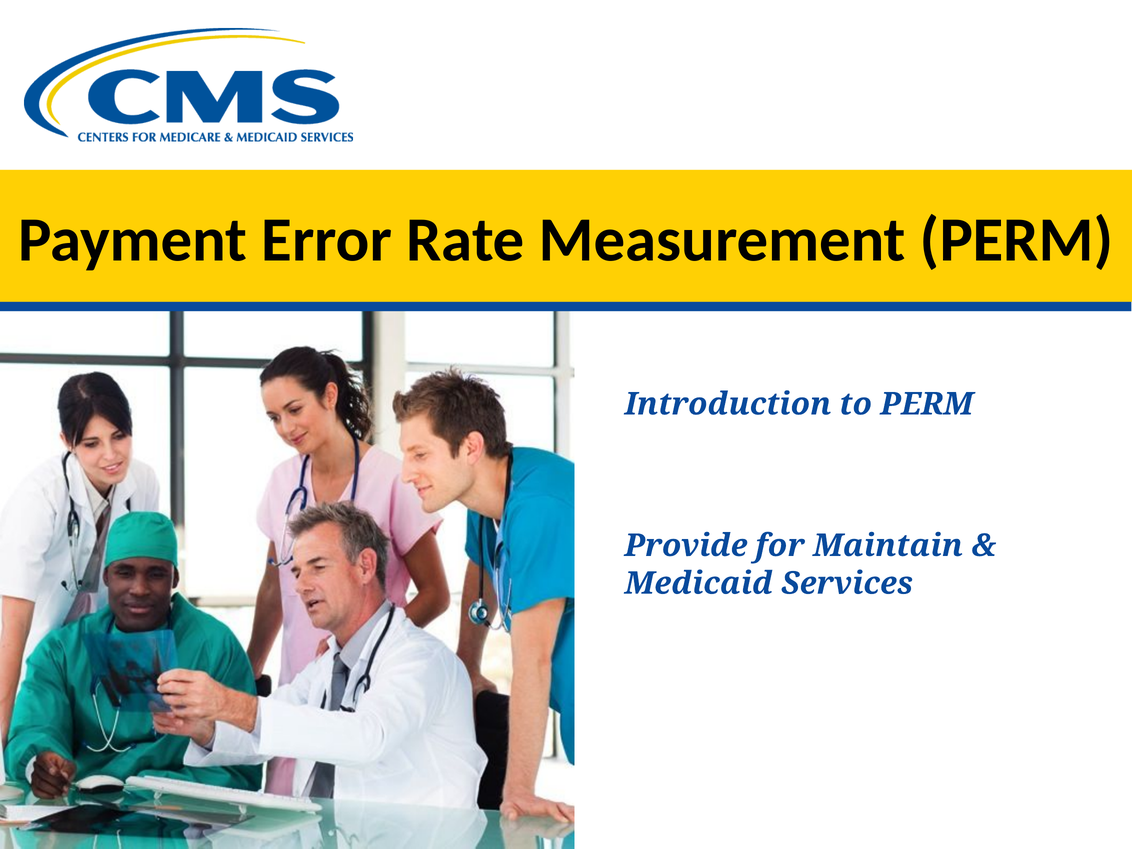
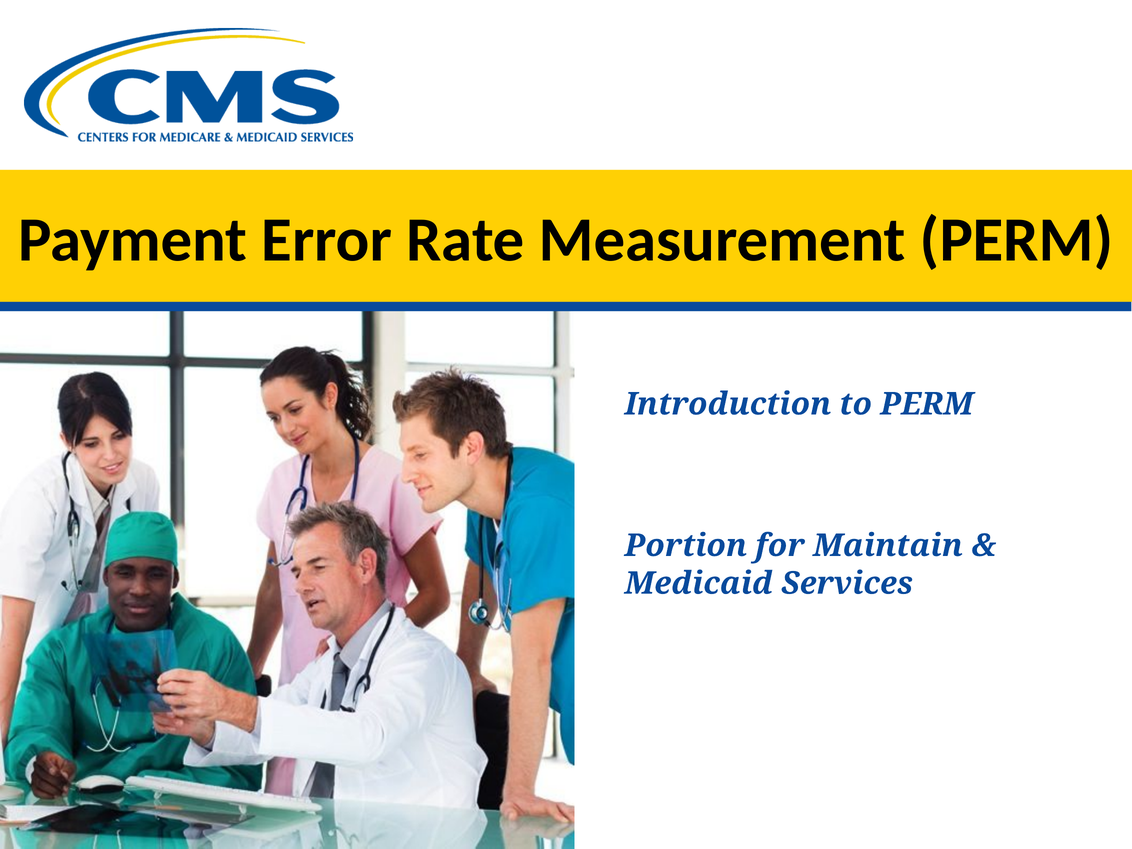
Provide: Provide -> Portion
